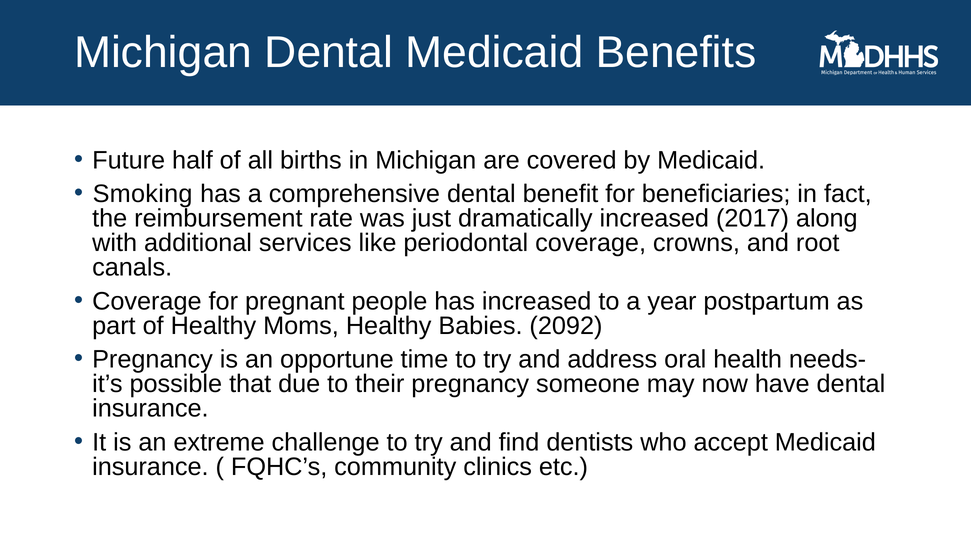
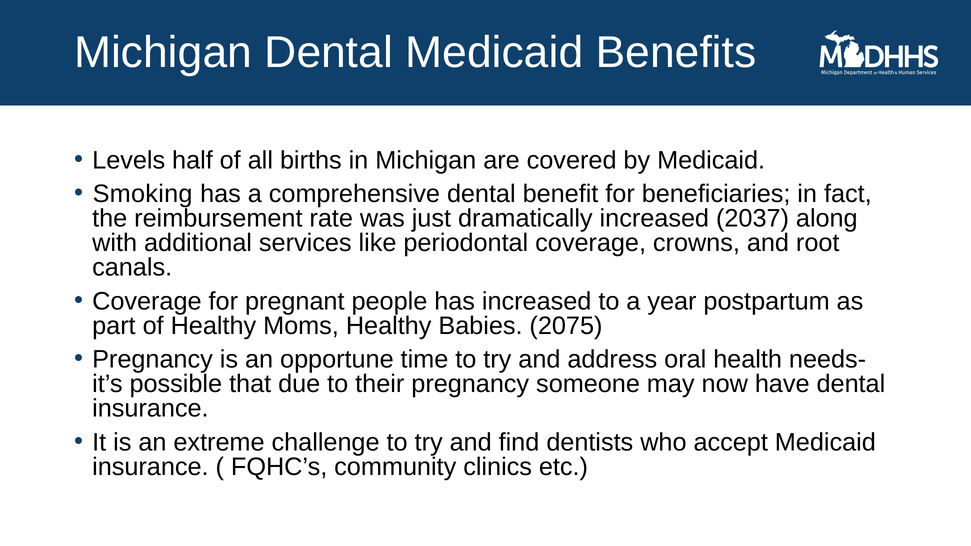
Future: Future -> Levels
2017: 2017 -> 2037
2092: 2092 -> 2075
